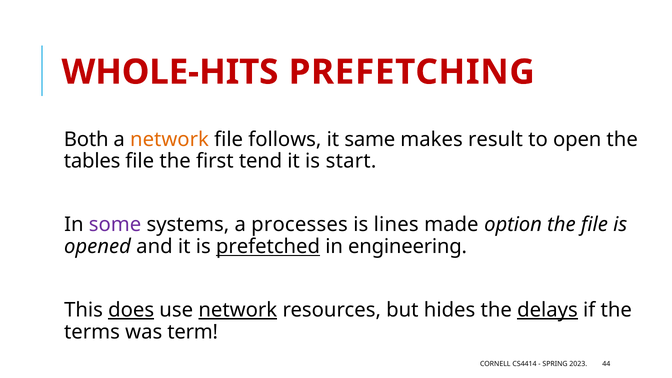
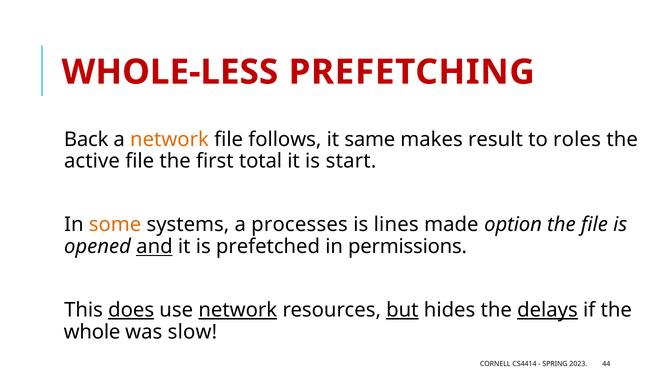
WHOLE-HITS: WHOLE-HITS -> WHOLE-LESS
Both: Both -> Back
open: open -> roles
tables: tables -> active
tend: tend -> total
some colour: purple -> orange
and underline: none -> present
prefetched underline: present -> none
engineering: engineering -> permissions
but underline: none -> present
terms: terms -> whole
term: term -> slow
